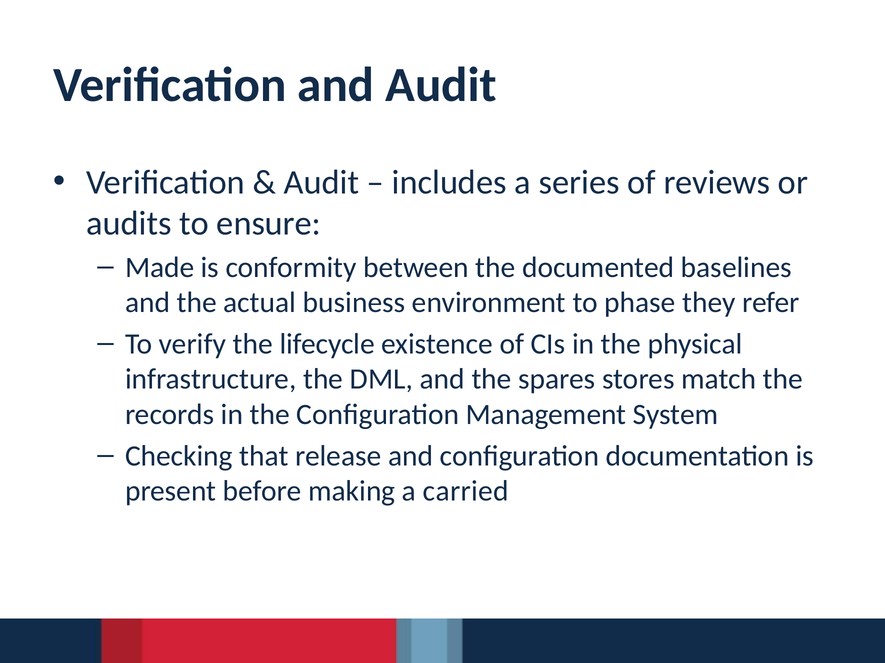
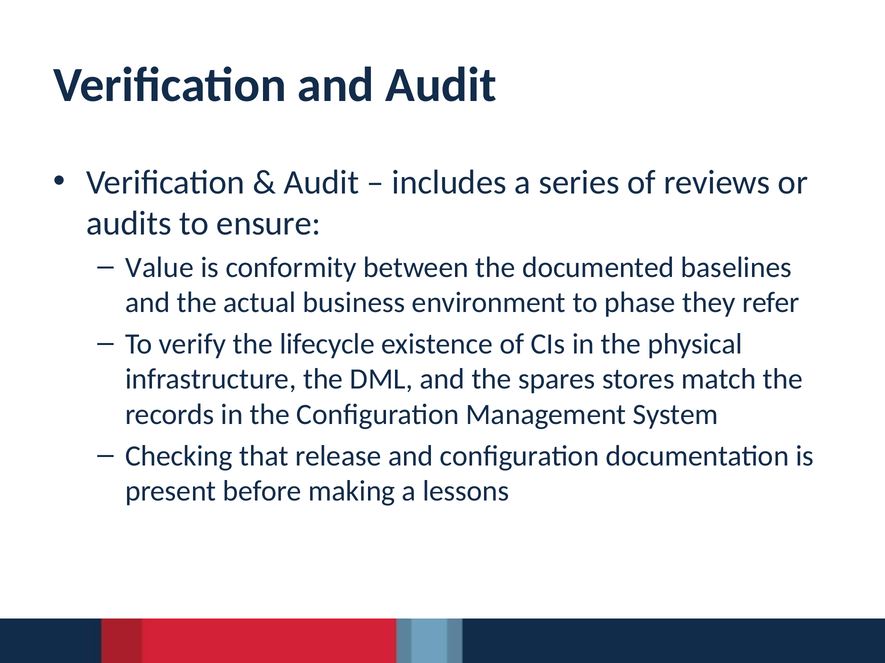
Made: Made -> Value
carried: carried -> lessons
